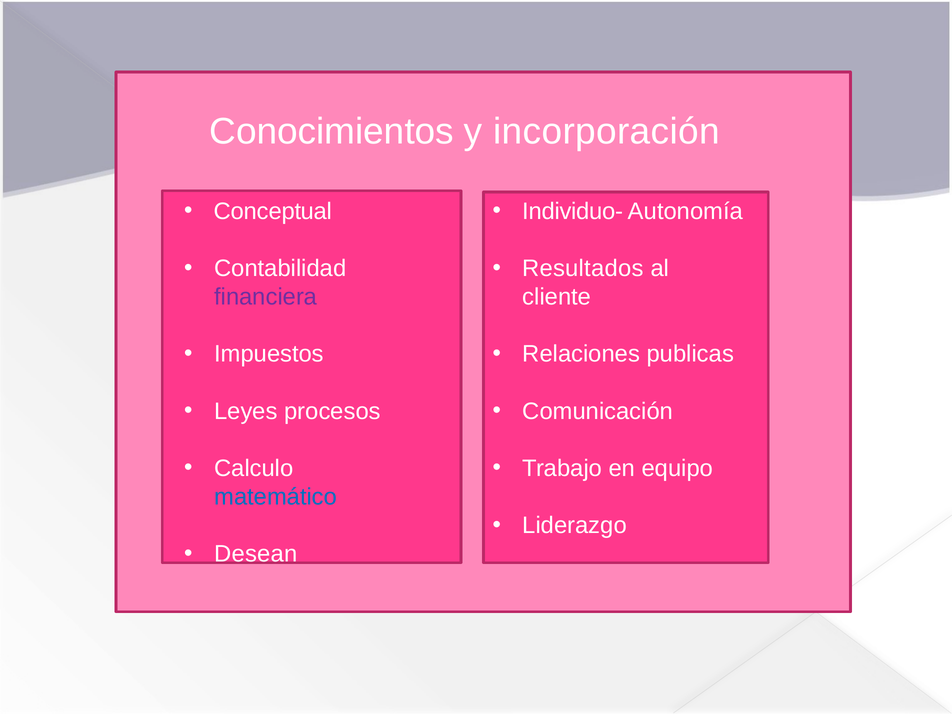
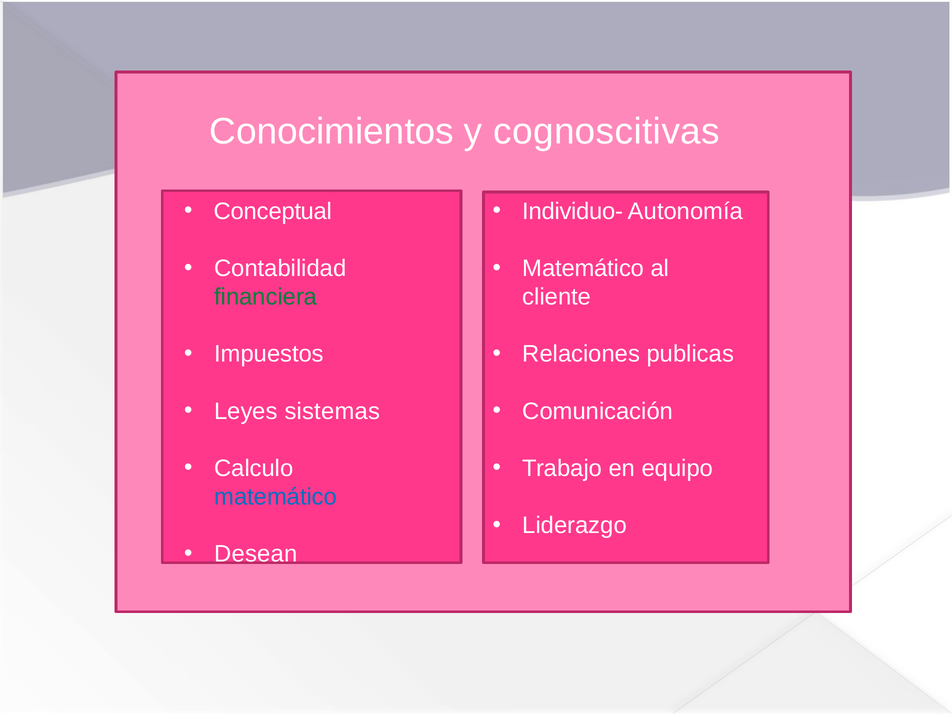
incorporación: incorporación -> cognoscitivas
Resultados at (583, 268): Resultados -> Matemático
financiera colour: purple -> green
procesos: procesos -> sistemas
